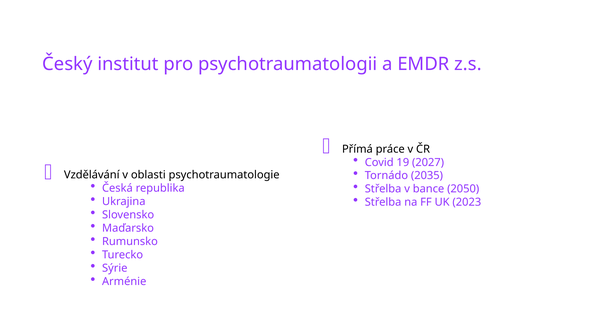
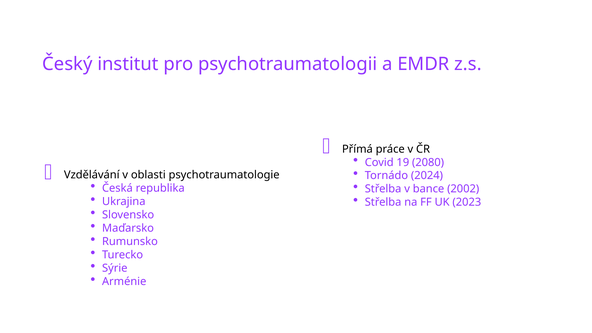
2027: 2027 -> 2080
2035: 2035 -> 2024
2050: 2050 -> 2002
